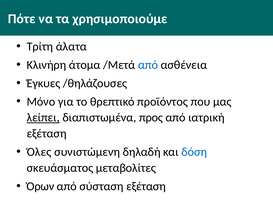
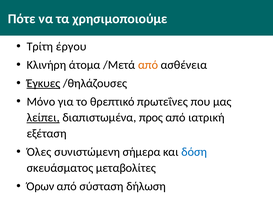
άλατα: άλατα -> έργου
από at (148, 65) colour: blue -> orange
Έγκυες underline: none -> present
προϊόντος: προϊόντος -> πρωτεΐνες
δηλαδή: δηλαδή -> σήμερα
σύσταση εξέταση: εξέταση -> δήλωση
